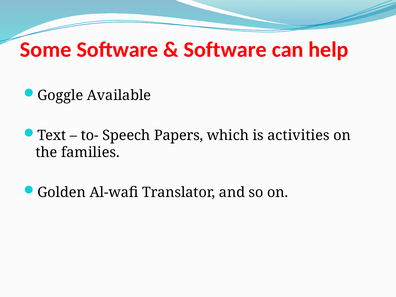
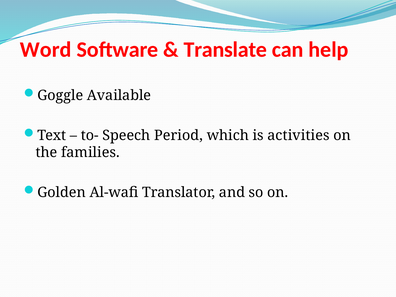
Some: Some -> Word
Software at (225, 50): Software -> Translate
Papers: Papers -> Period
